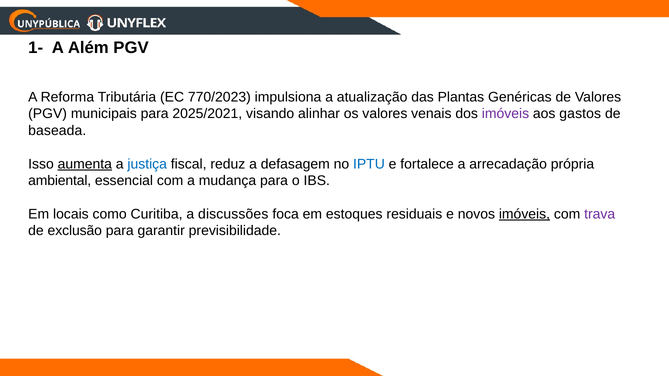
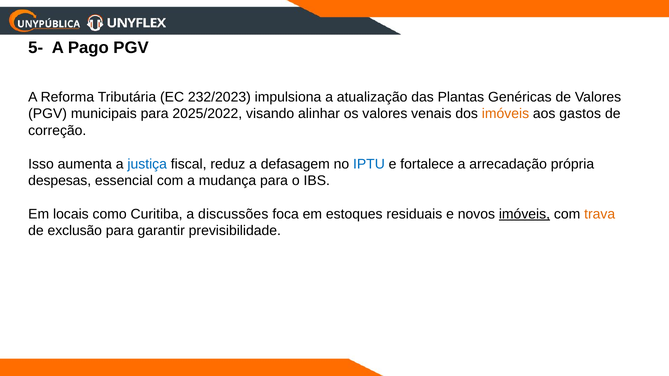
1-: 1- -> 5-
Além: Além -> Pago
770/2023: 770/2023 -> 232/2023
2025/2021: 2025/2021 -> 2025/2022
imóveis at (505, 114) colour: purple -> orange
baseada: baseada -> correção
aumenta underline: present -> none
ambiental: ambiental -> despesas
trava colour: purple -> orange
